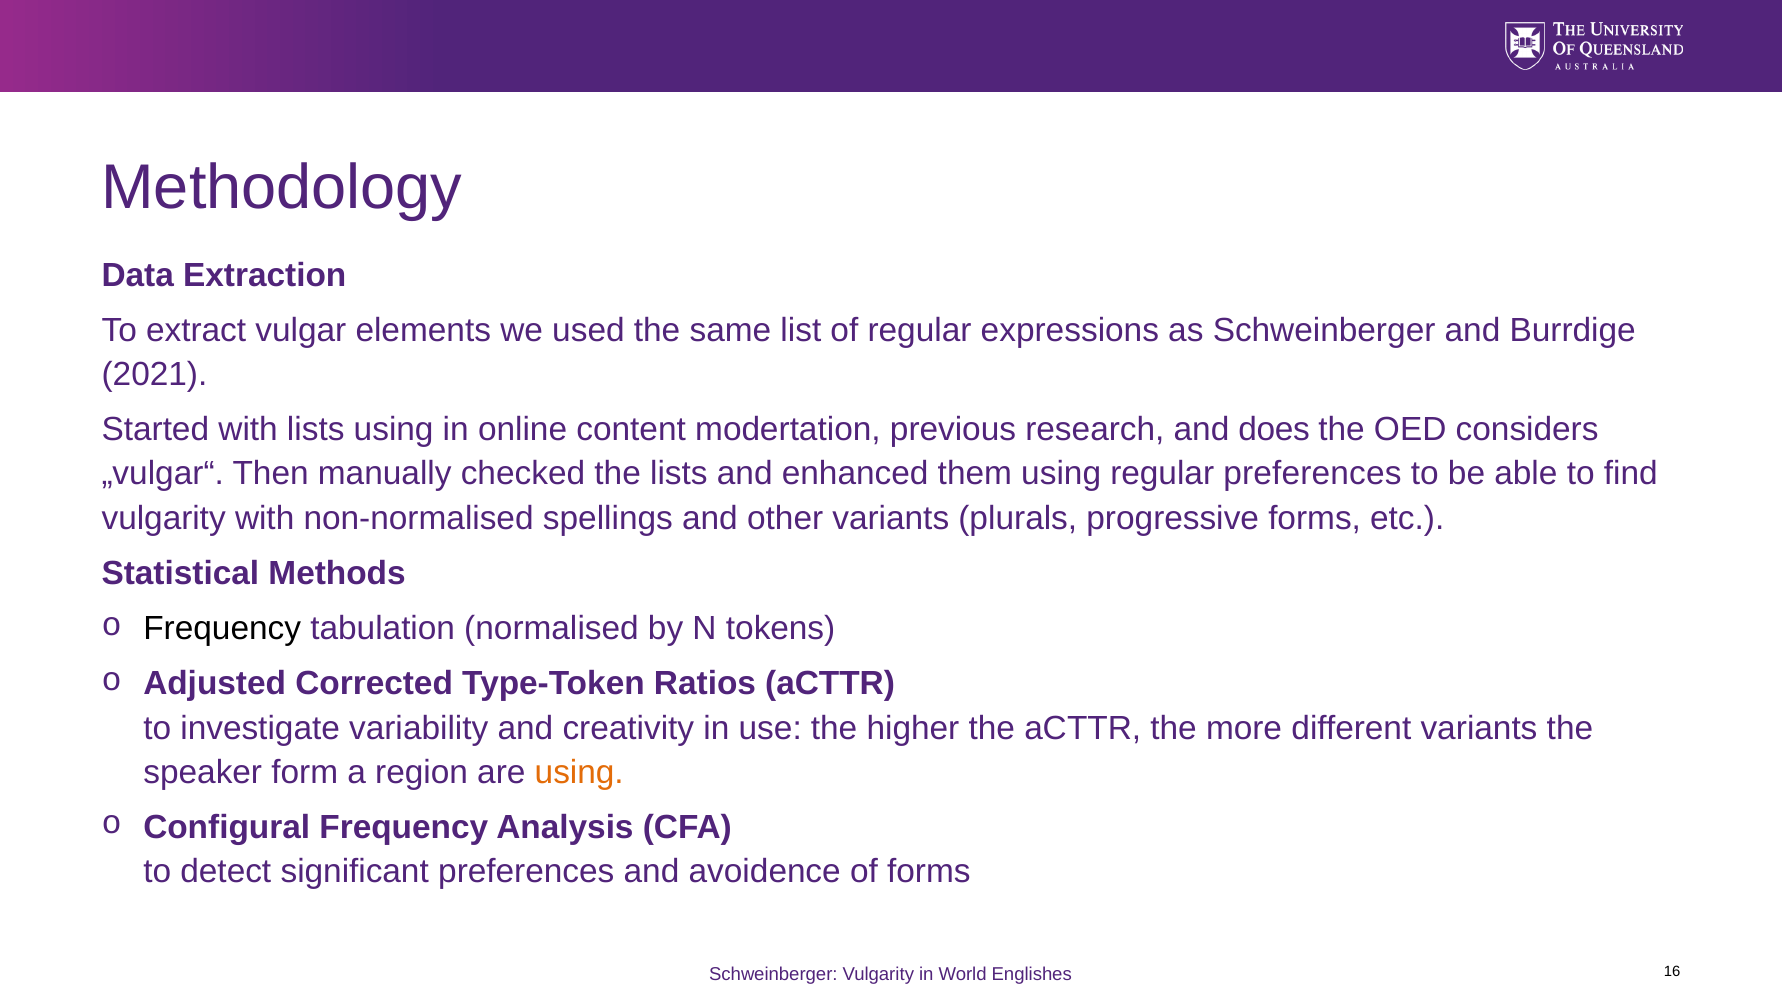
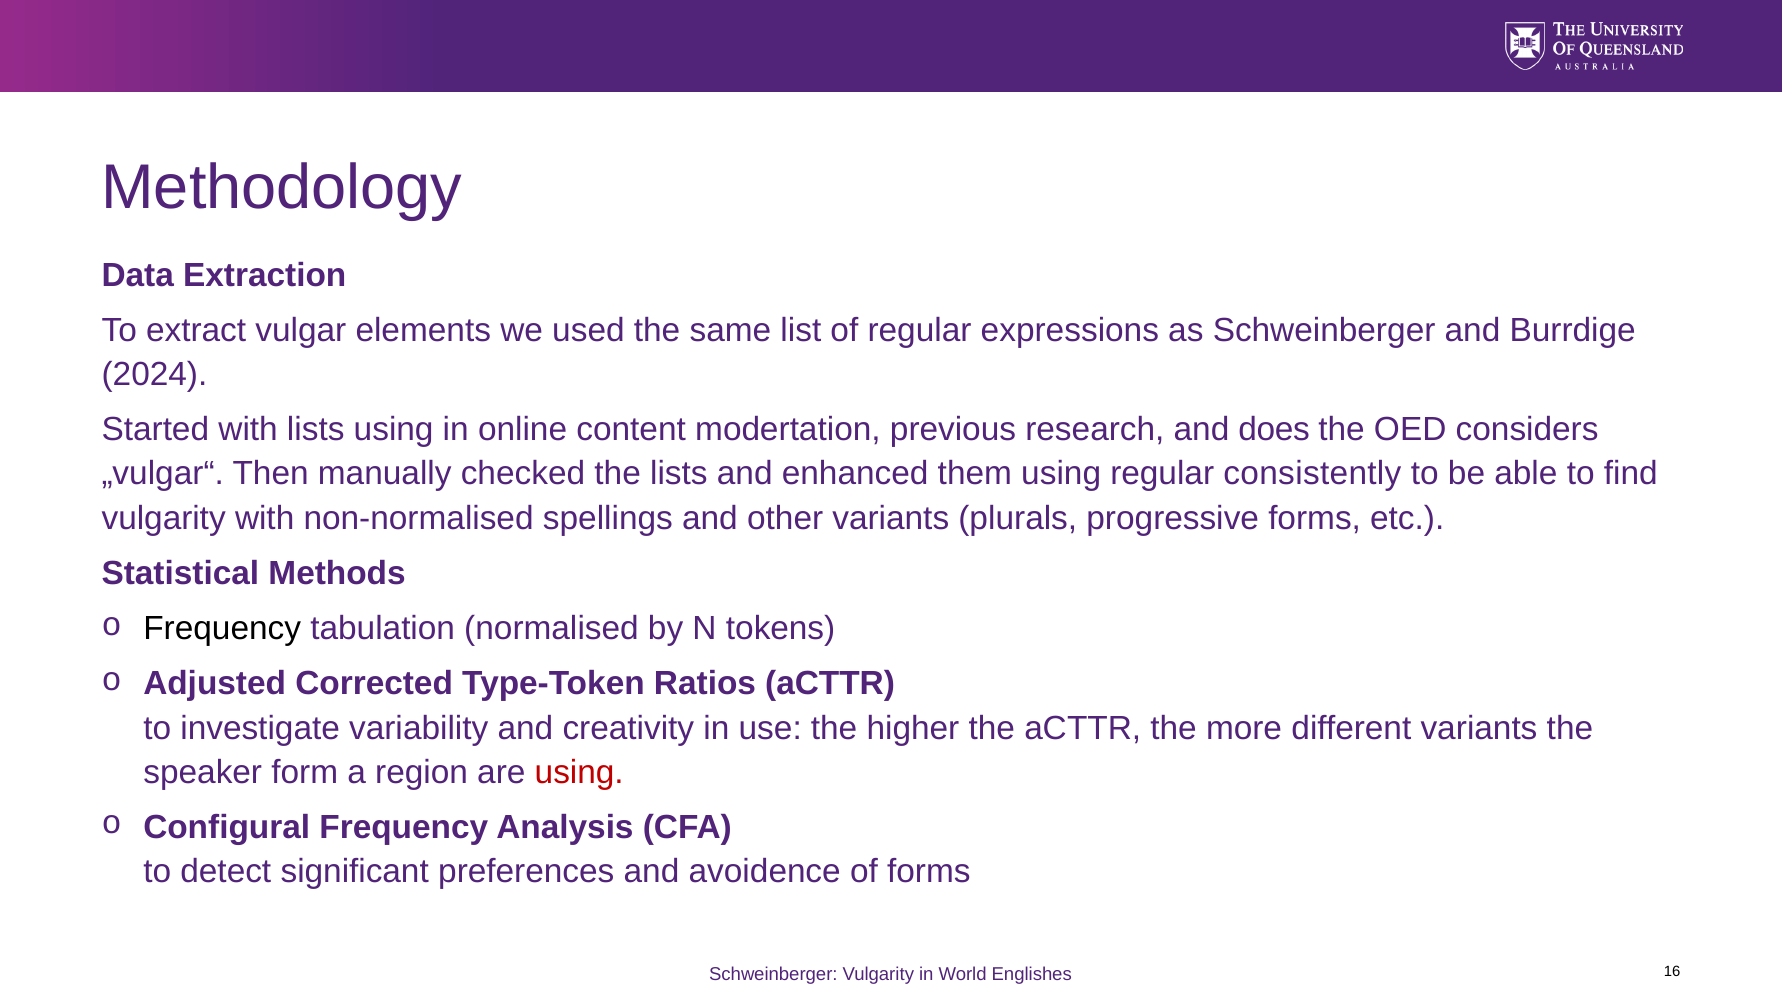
2021: 2021 -> 2024
regular preferences: preferences -> consistently
using at (579, 772) colour: orange -> red
